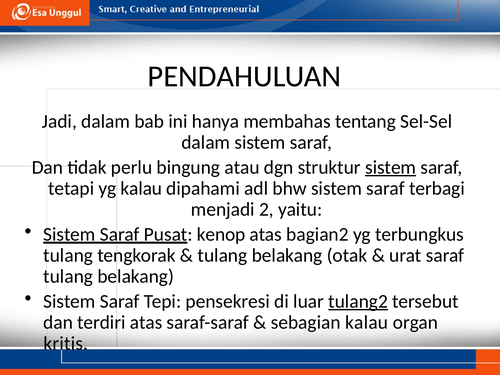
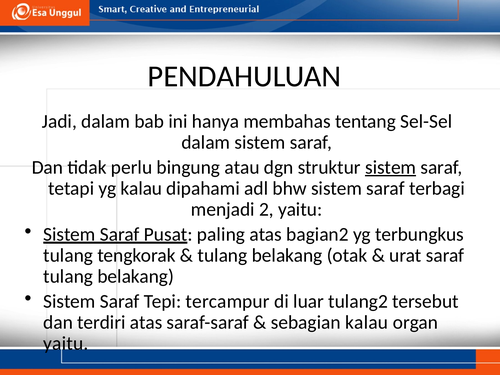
kenop: kenop -> paling
pensekresi: pensekresi -> tercampur
tulang2 underline: present -> none
kritis at (66, 343): kritis -> yaitu
